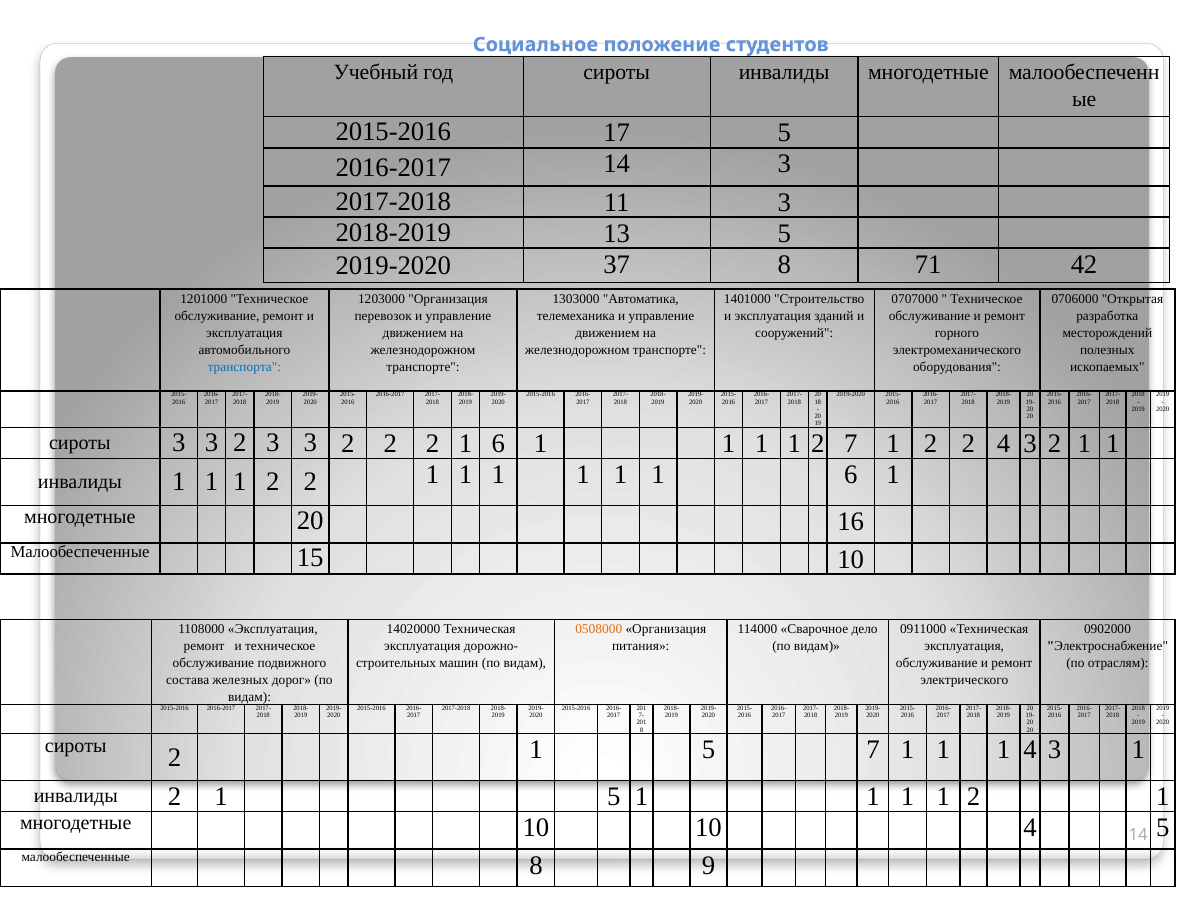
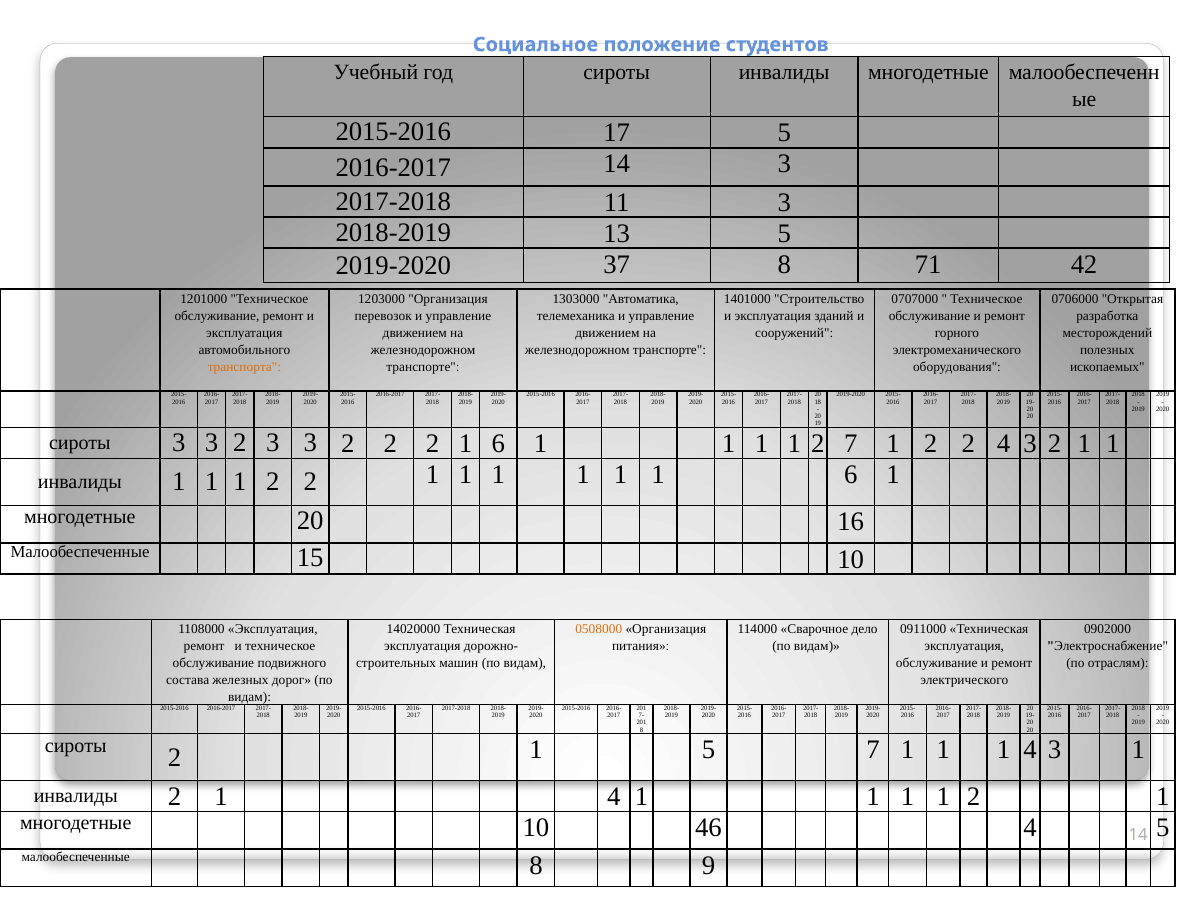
транспорта colour: blue -> orange
инвалиды 2 1 5: 5 -> 4
10 10: 10 -> 46
